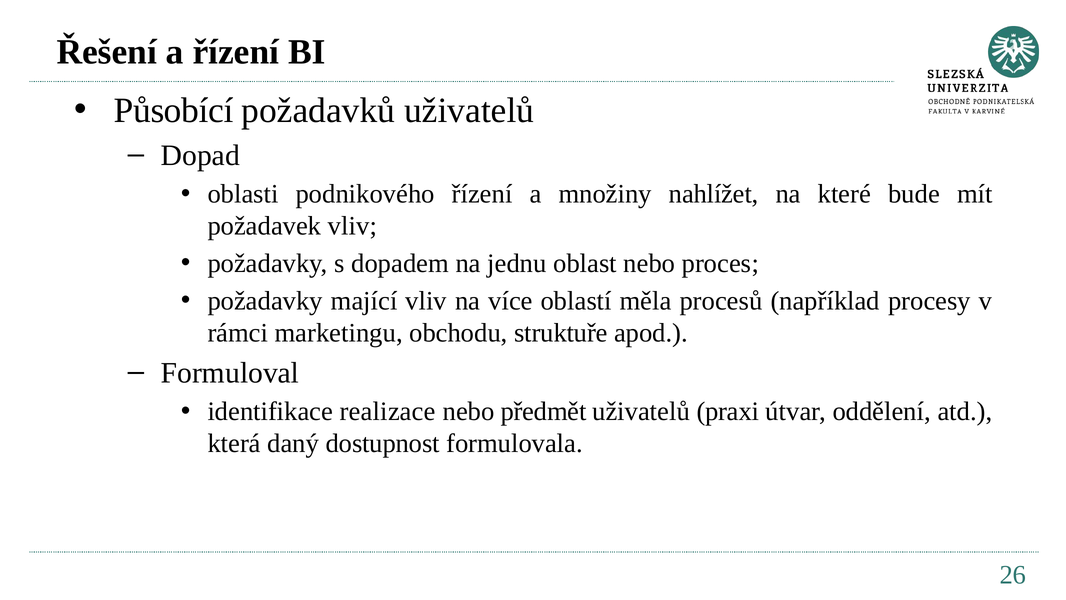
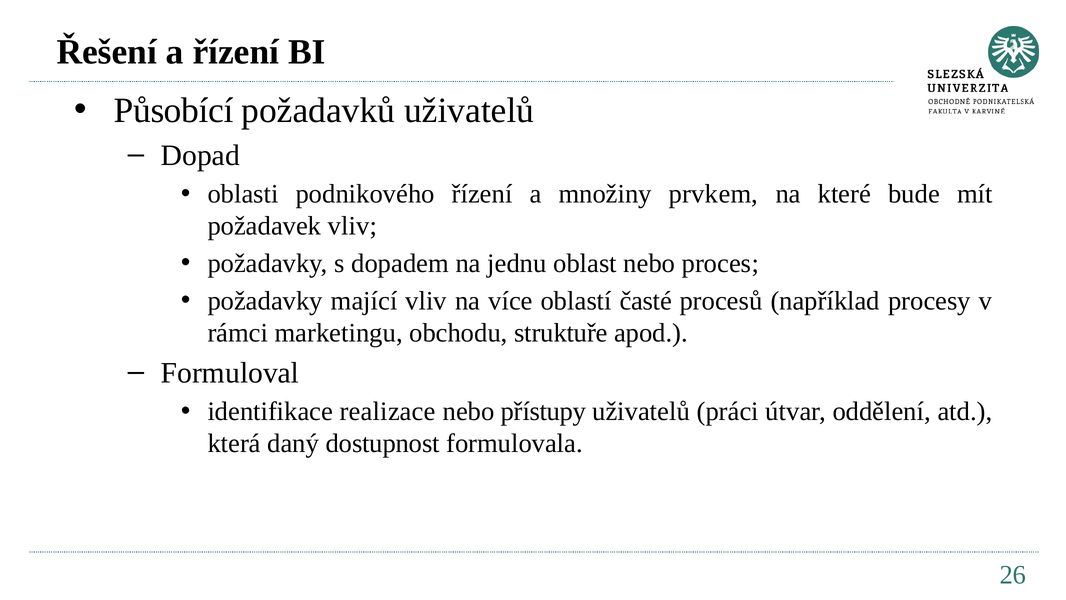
nahlížet: nahlížet -> prvkem
měla: měla -> časté
předmět: předmět -> přístupy
praxi: praxi -> práci
